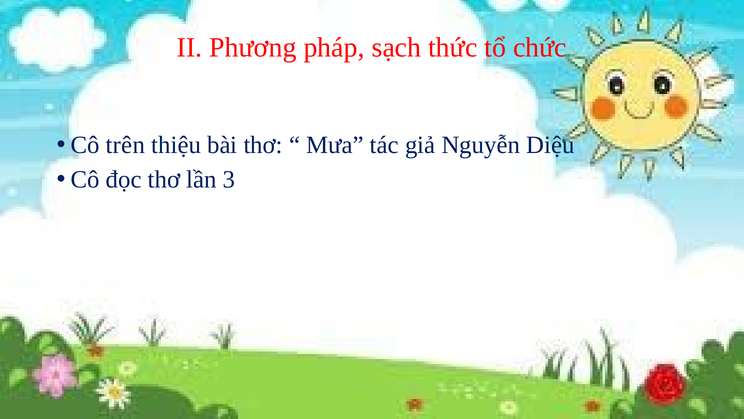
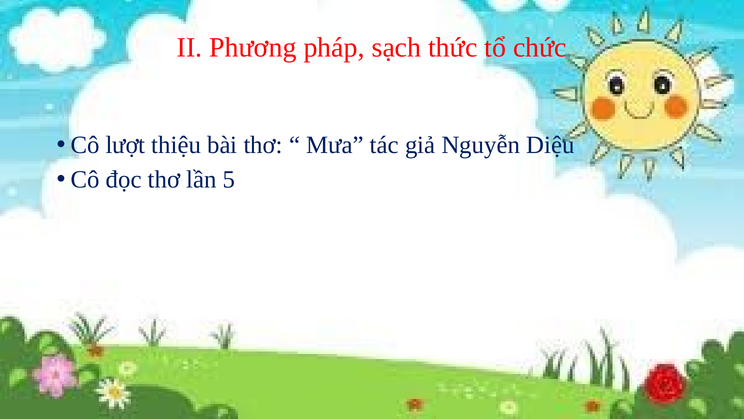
trên: trên -> lượt
3: 3 -> 5
